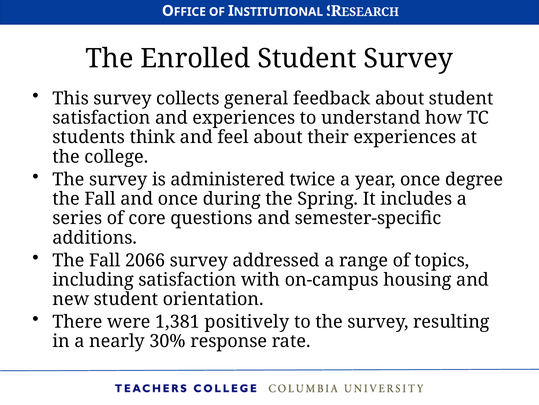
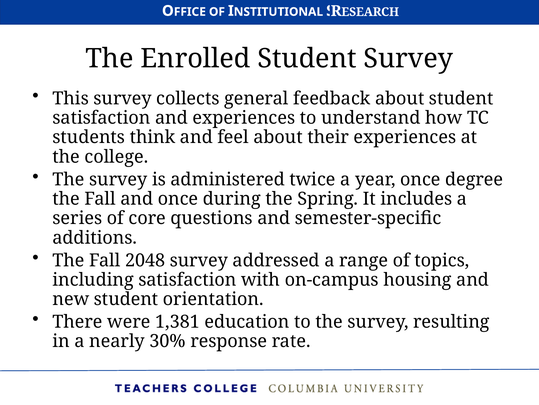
2066: 2066 -> 2048
positively: positively -> education
